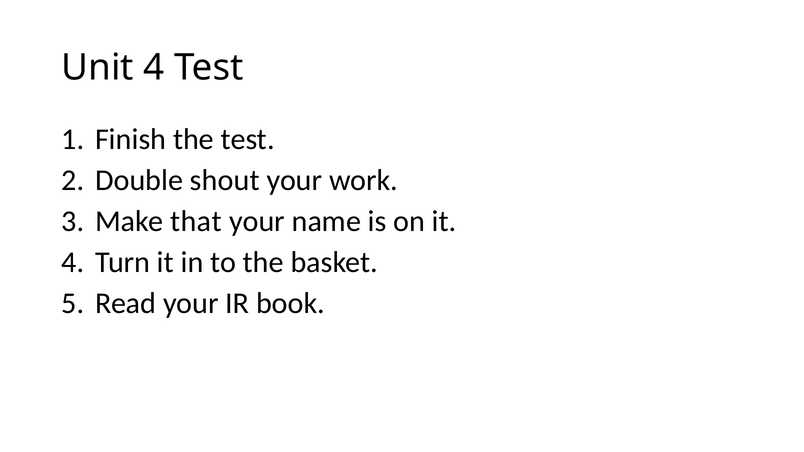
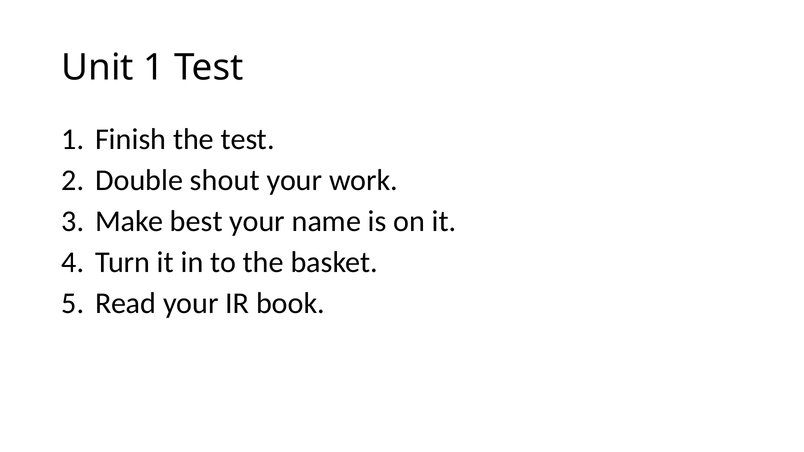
Unit 4: 4 -> 1
that: that -> best
